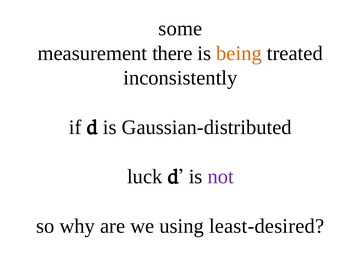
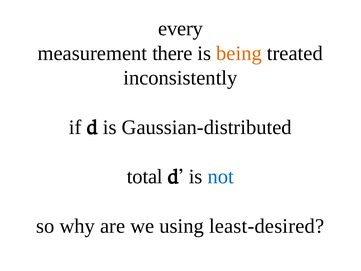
some: some -> every
luck: luck -> total
not colour: purple -> blue
